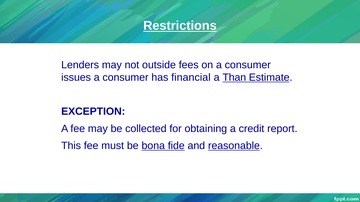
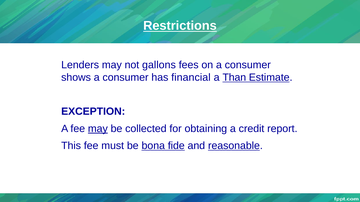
outside: outside -> gallons
issues: issues -> shows
may at (98, 129) underline: none -> present
